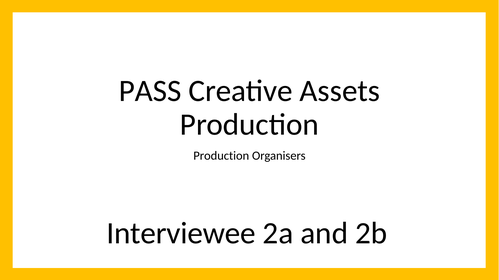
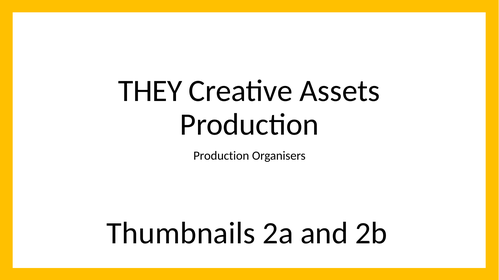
PASS: PASS -> THEY
Interviewee: Interviewee -> Thumbnails
